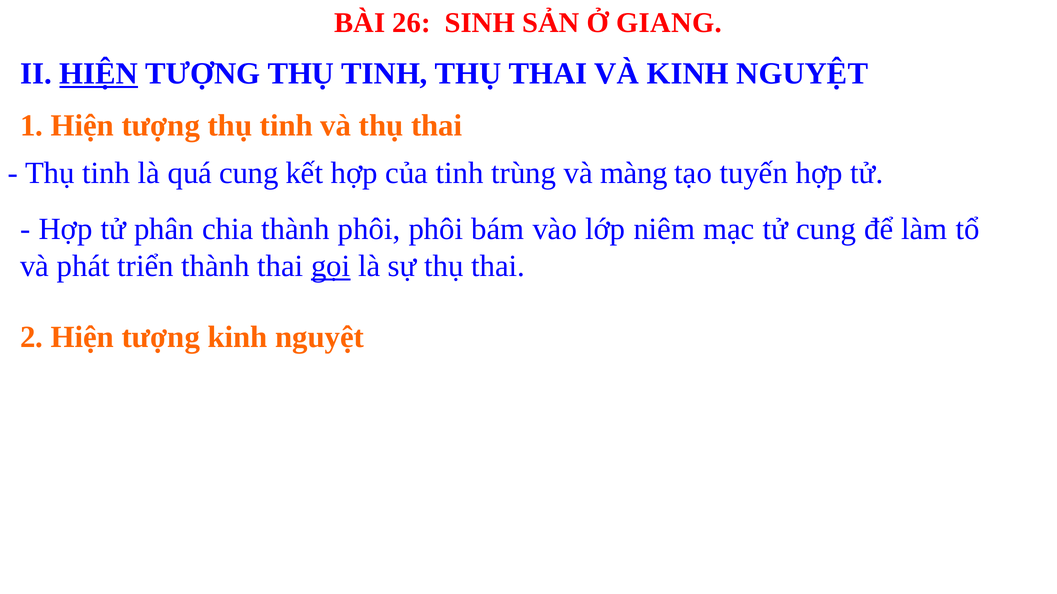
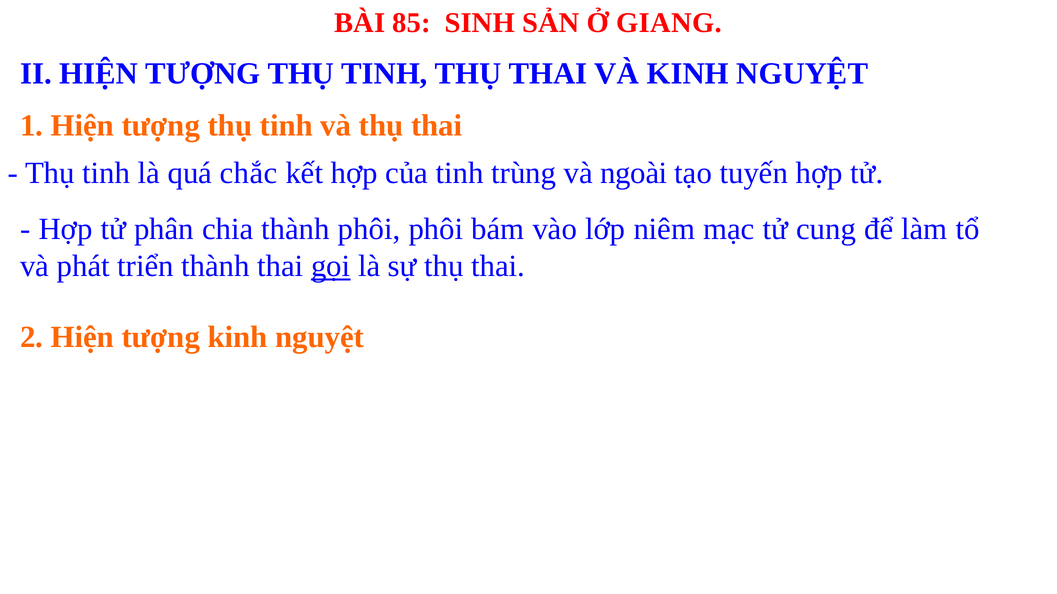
26: 26 -> 85
HIỆN at (99, 74) underline: present -> none
quá cung: cung -> chắc
màng: màng -> ngoài
